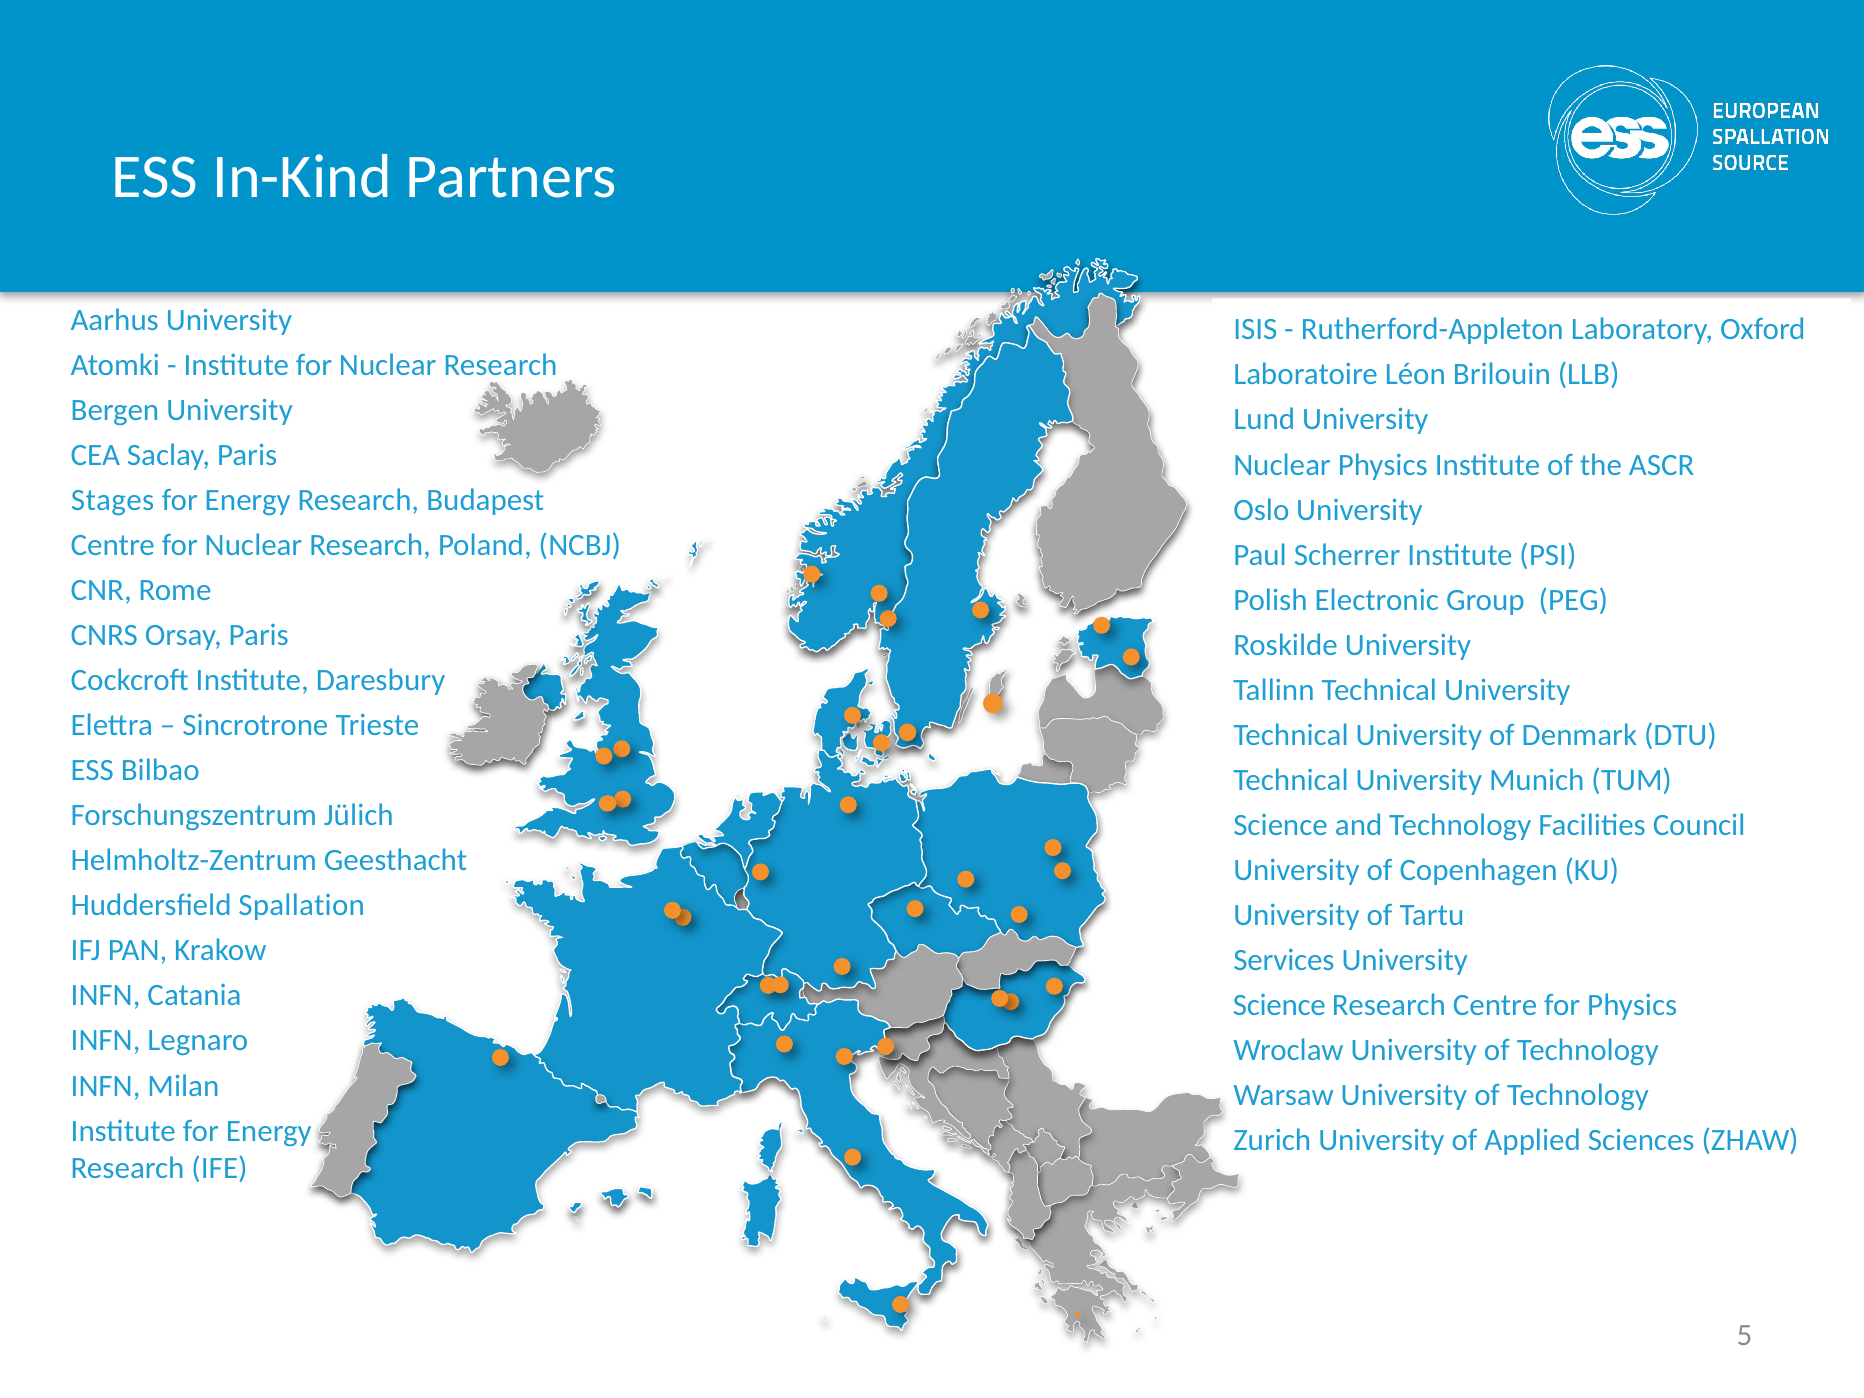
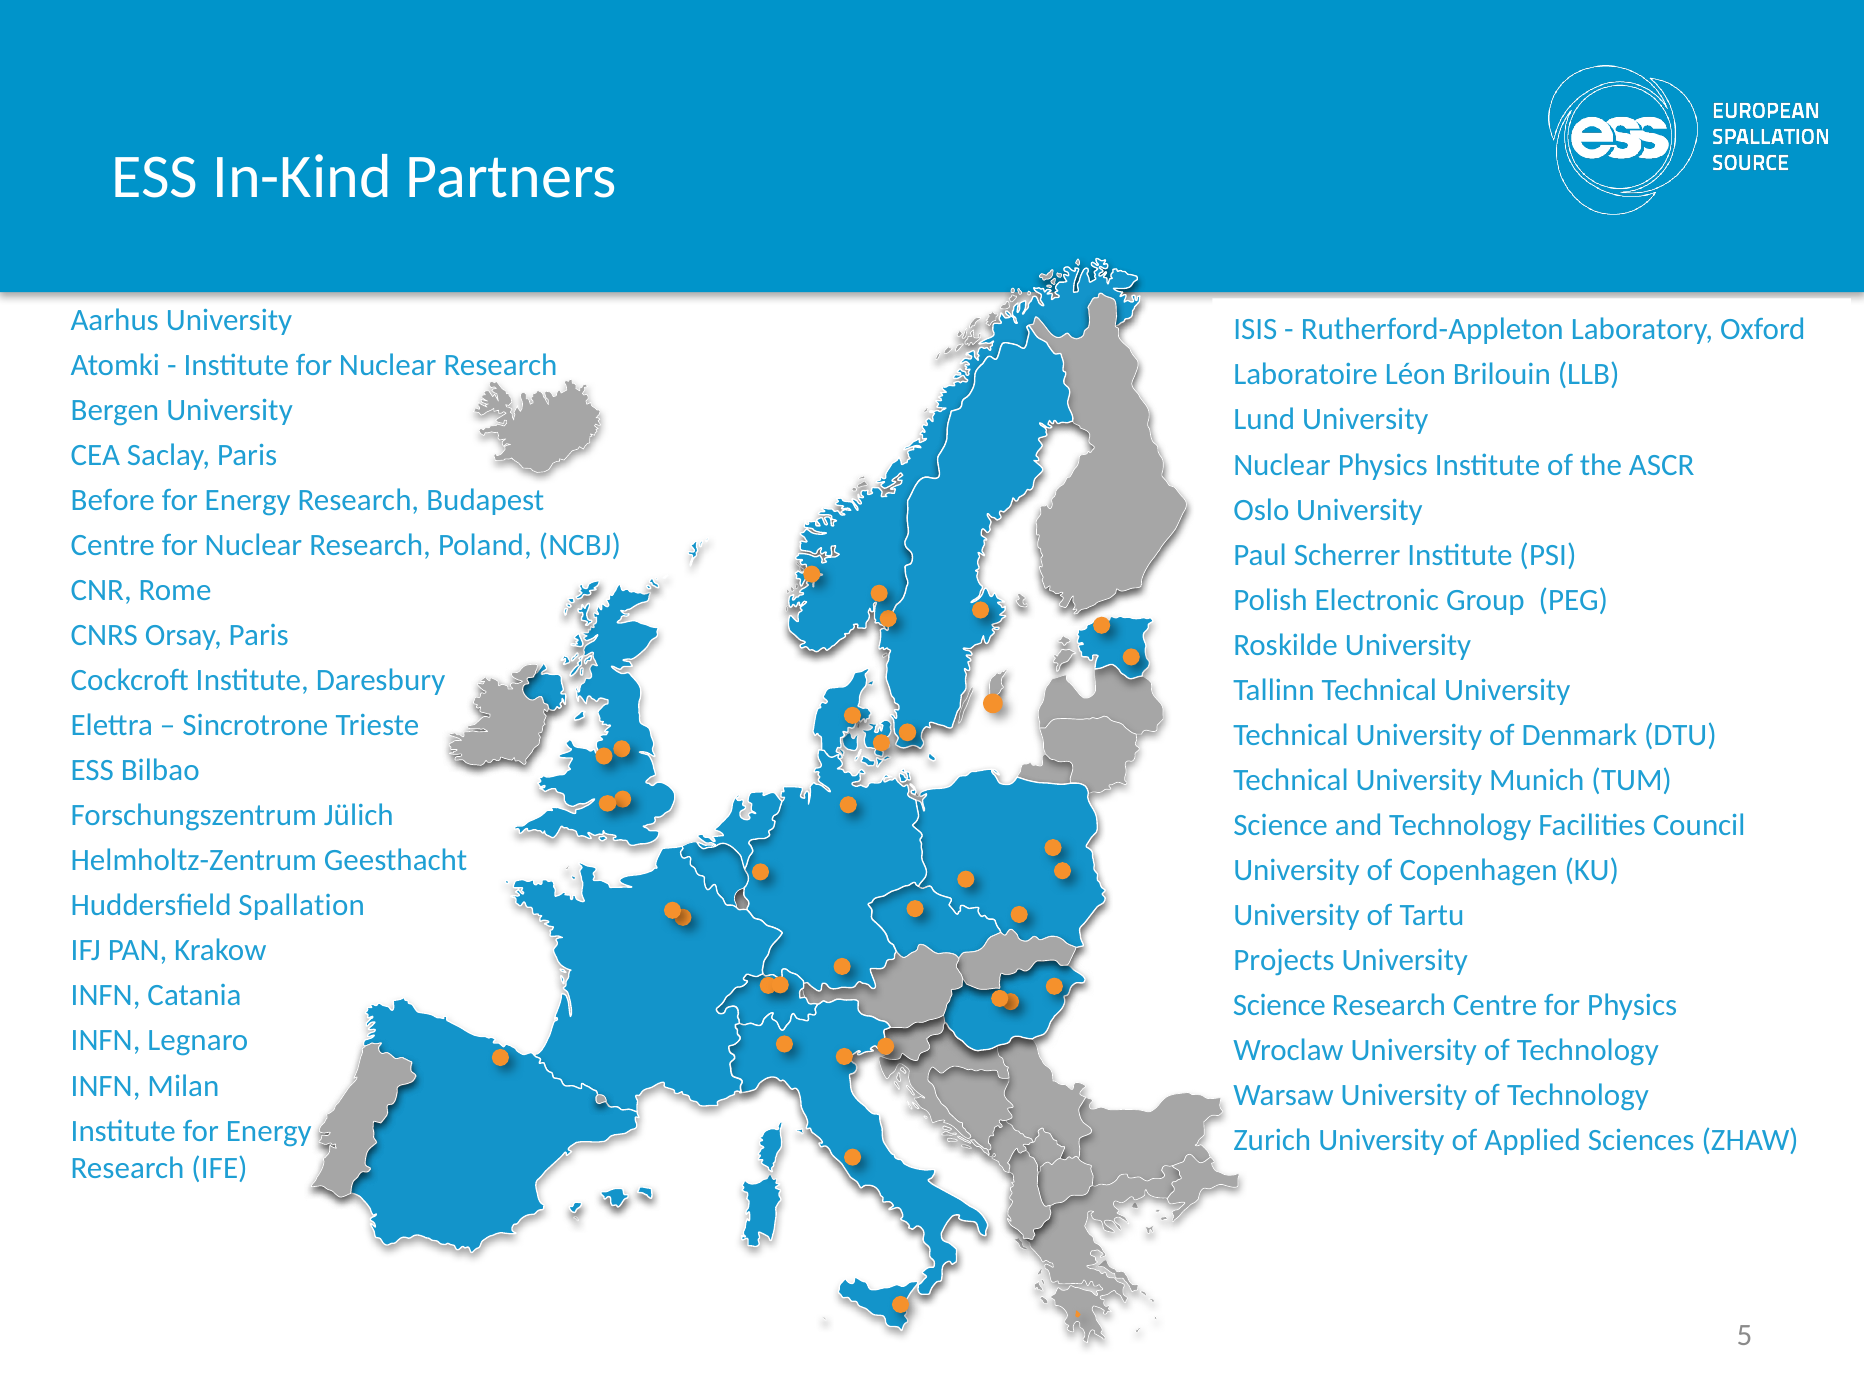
Stages: Stages -> Before
Services: Services -> Projects
